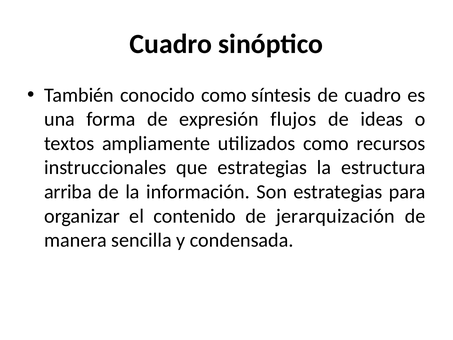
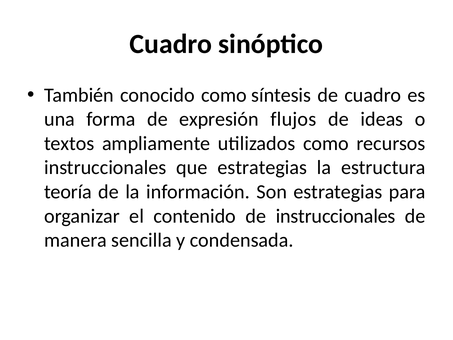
arriba: arriba -> teoría
de jerarquización: jerarquización -> instruccionales
